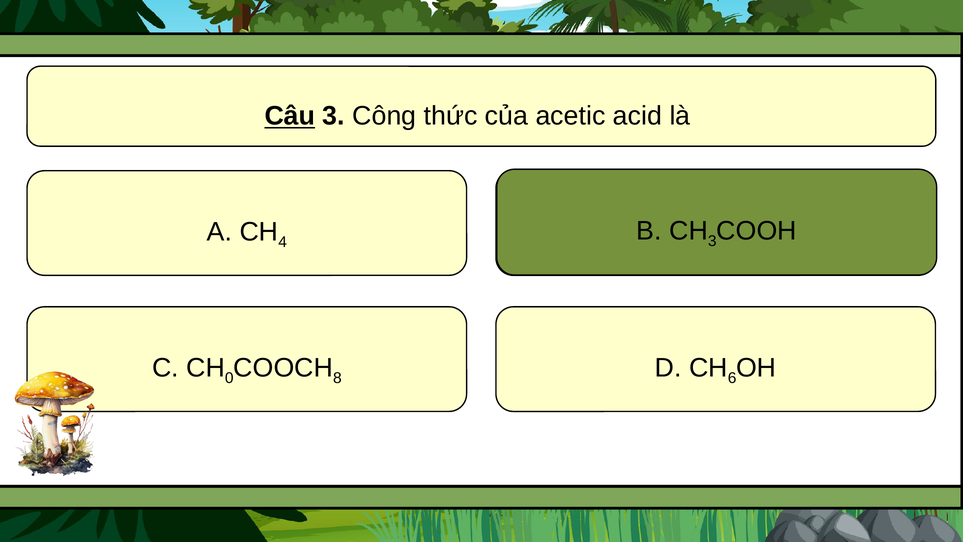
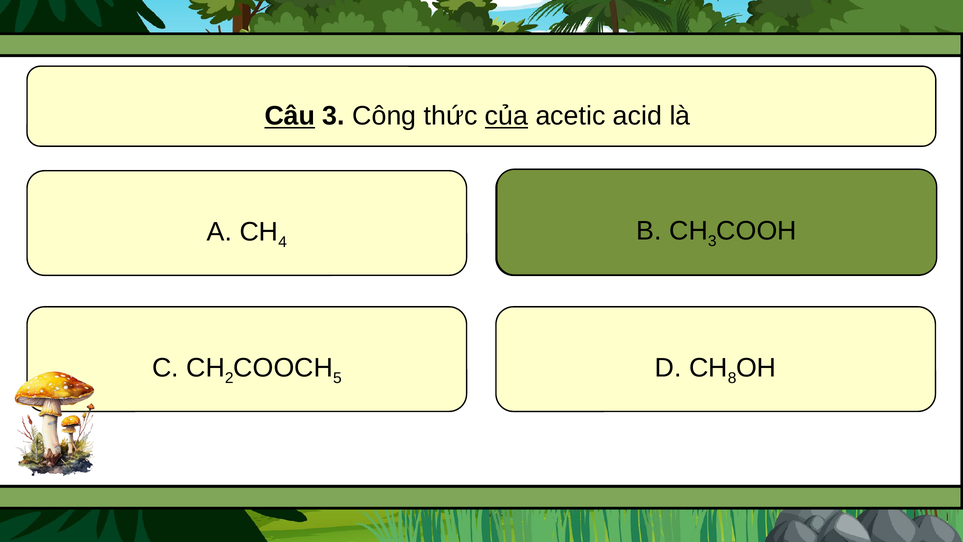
của underline: none -> present
0: 0 -> 2
8: 8 -> 5
6: 6 -> 8
